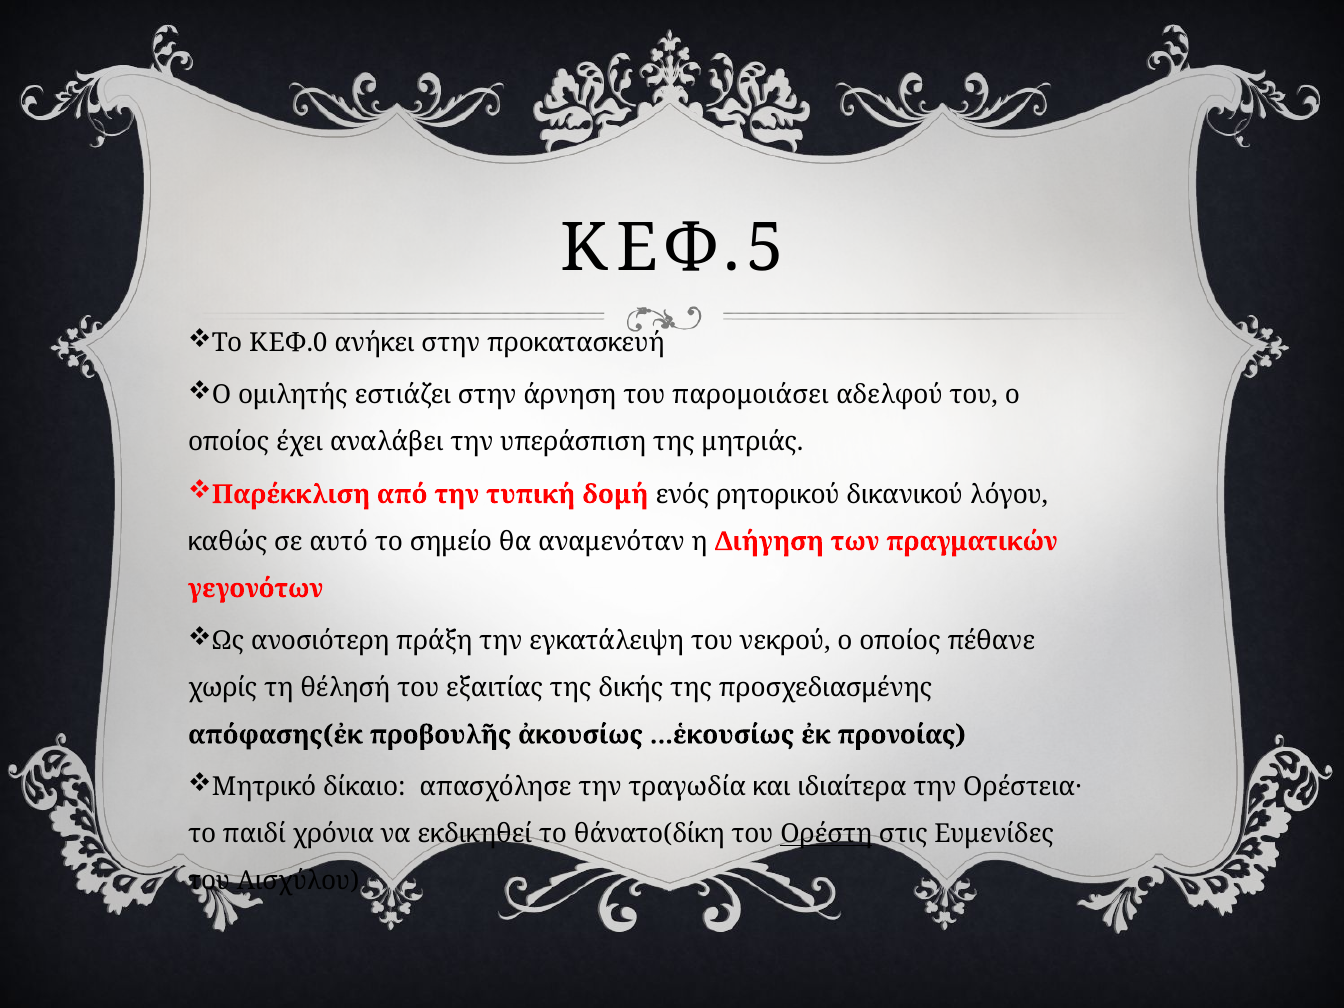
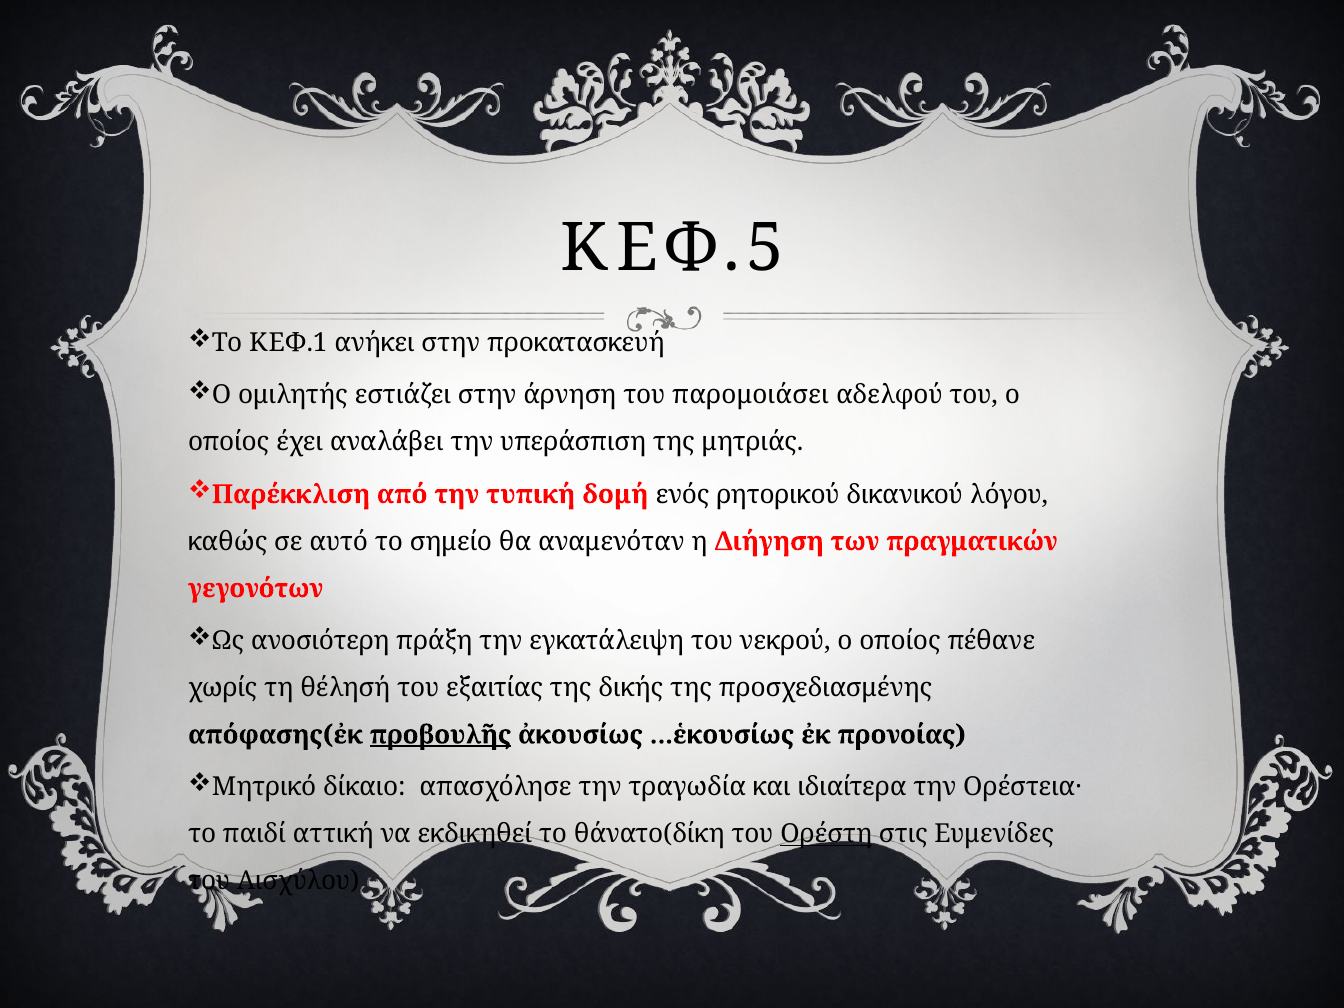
ΚΕΦ.0: ΚΕΦ.0 -> ΚΕΦ.1
προβουλῆς underline: none -> present
χρόνια: χρόνια -> αττική
